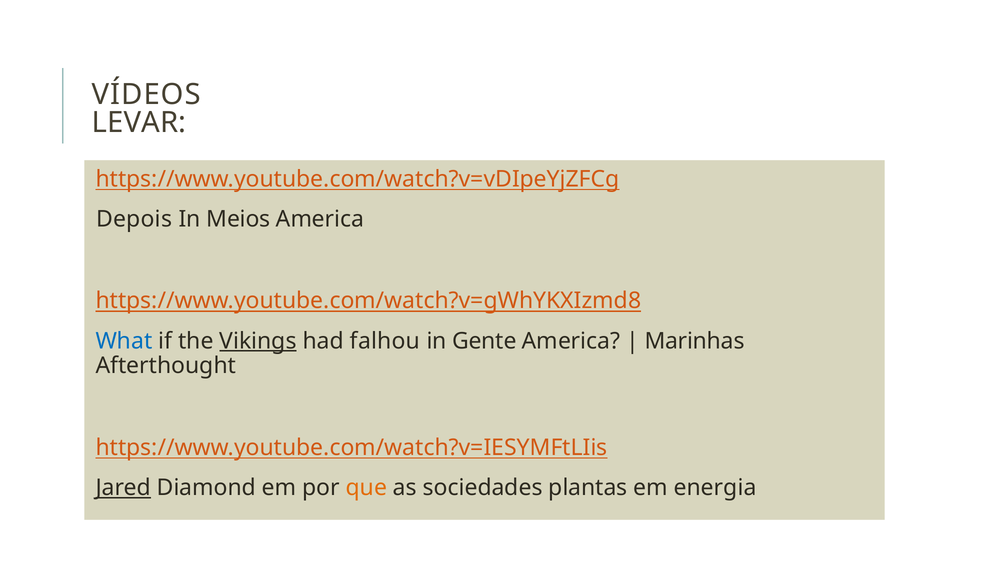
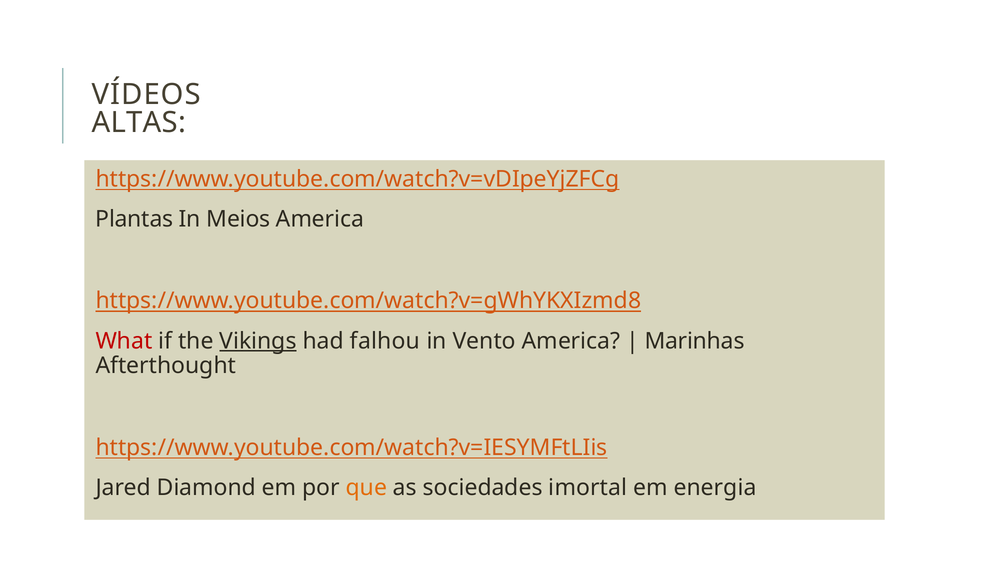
LEVAR: LEVAR -> ALTAS
Depois: Depois -> Plantas
What colour: blue -> red
Gente: Gente -> Vento
Jared underline: present -> none
plantas: plantas -> imortal
